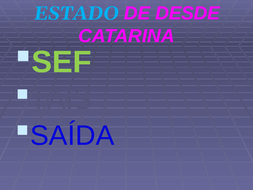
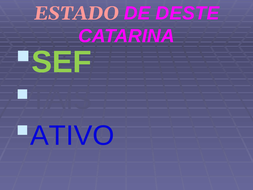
ESTADO colour: light blue -> pink
DESDE: DESDE -> DESTE
SAÍDA: SAÍDA -> ATIVO
